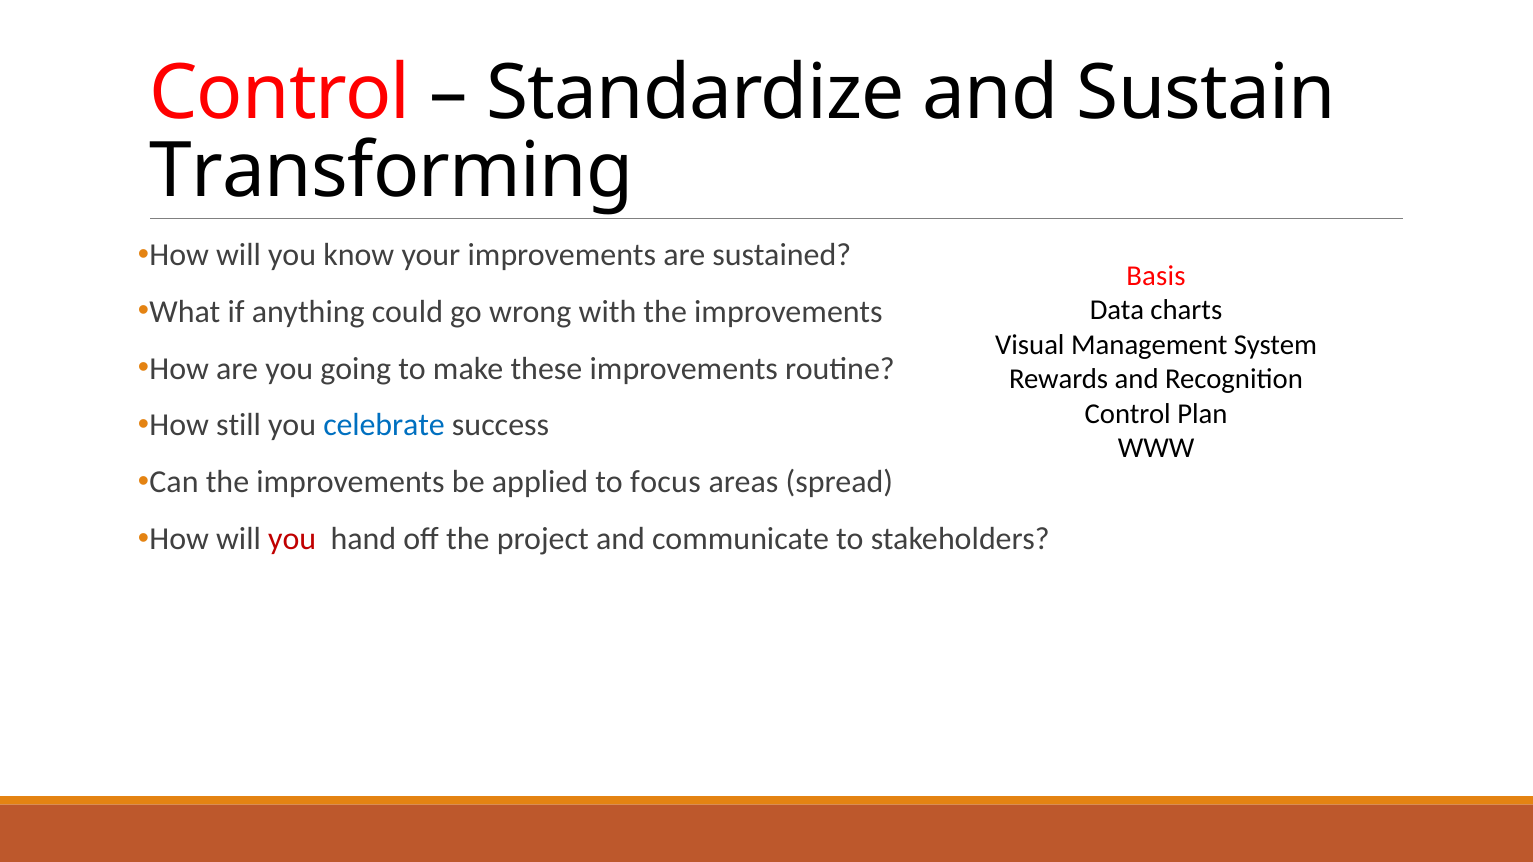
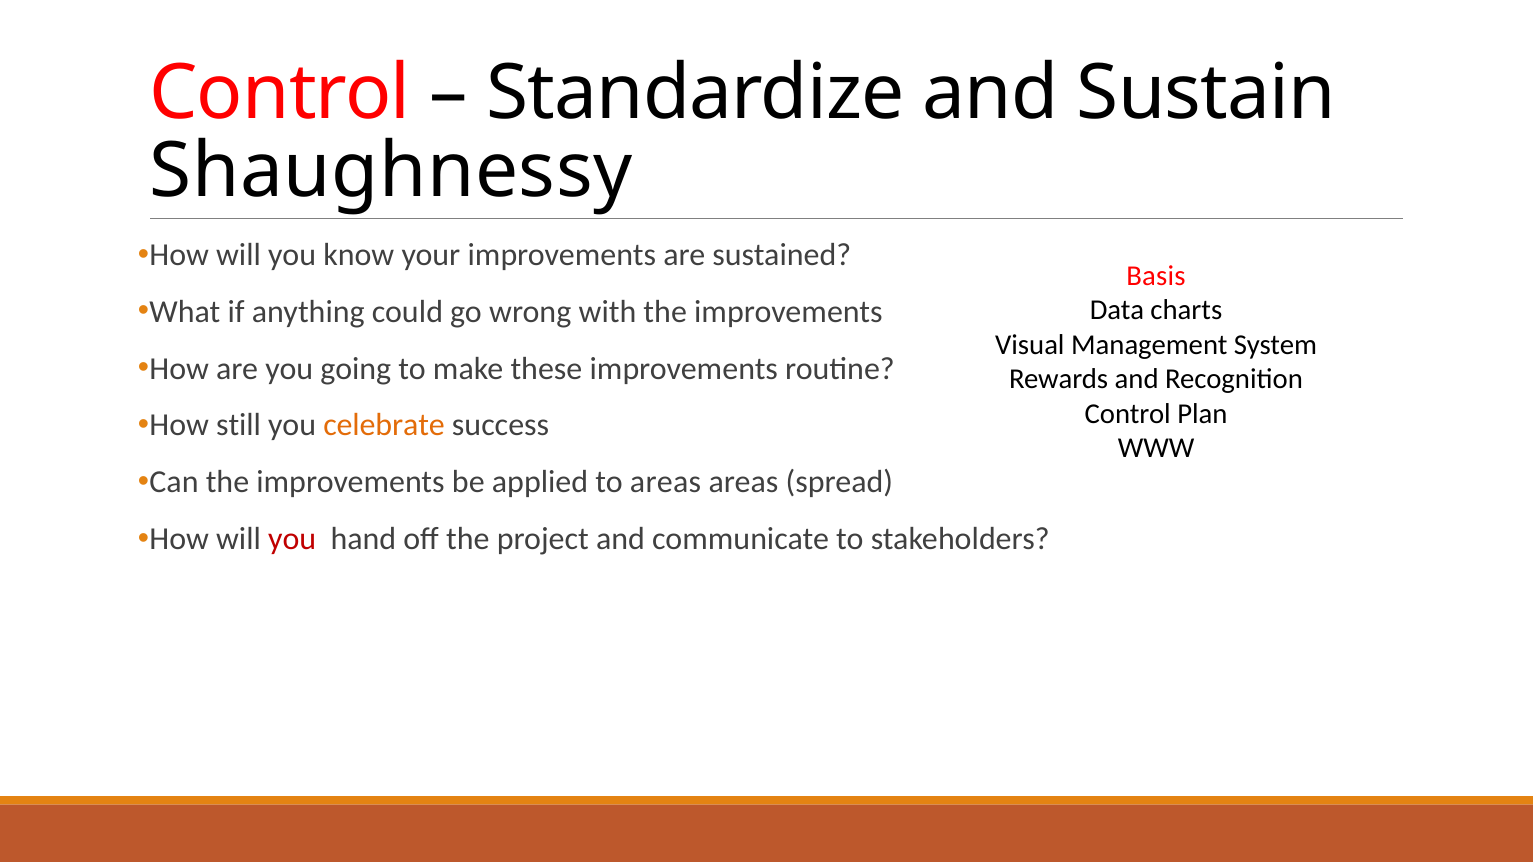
Transforming: Transforming -> Shaughnessy
celebrate colour: blue -> orange
to focus: focus -> areas
